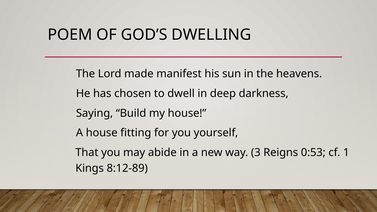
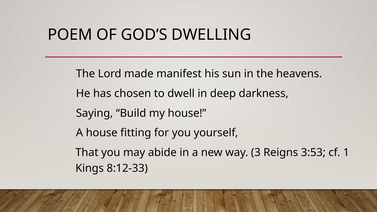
0:53: 0:53 -> 3:53
8:12-89: 8:12-89 -> 8:12-33
